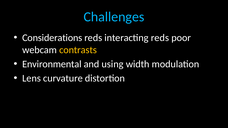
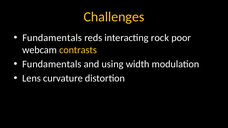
Challenges colour: light blue -> yellow
Considerations at (52, 38): Considerations -> Fundamentals
interacting reds: reds -> rock
Environmental at (52, 64): Environmental -> Fundamentals
